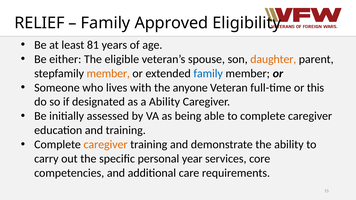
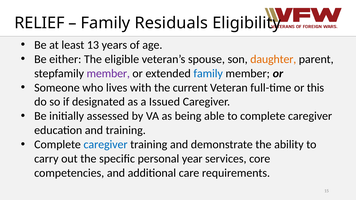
Approved: Approved -> Residuals
81: 81 -> 13
member at (108, 73) colour: orange -> purple
anyone: anyone -> current
a Ability: Ability -> Issued
caregiver at (106, 145) colour: orange -> blue
